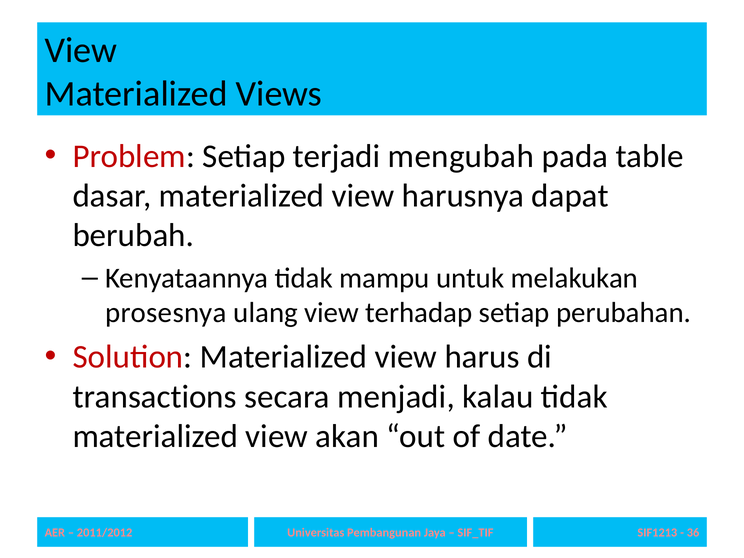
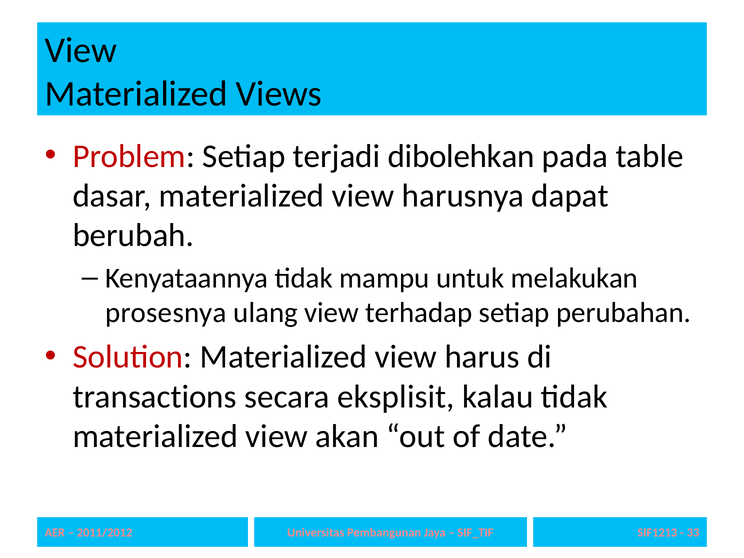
mengubah: mengubah -> dibolehkan
menjadi: menjadi -> eksplisit
36: 36 -> 33
